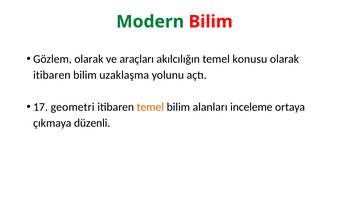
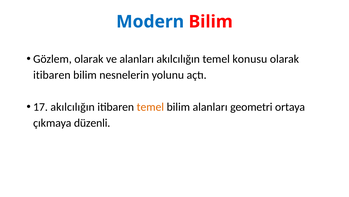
Modern colour: green -> blue
ve araçları: araçları -> alanları
uzaklaşma: uzaklaşma -> nesnelerin
17 geometri: geometri -> akılcılığın
inceleme: inceleme -> geometri
